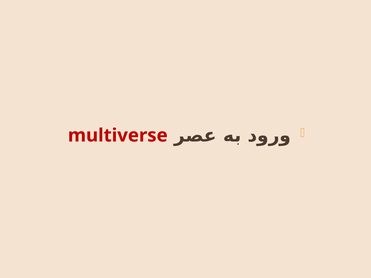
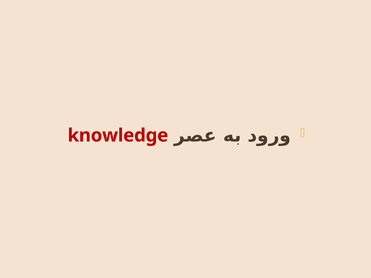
multiverse: multiverse -> knowledge
